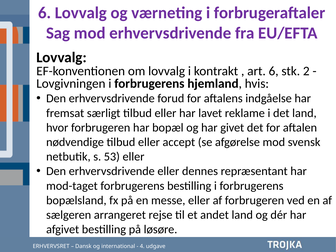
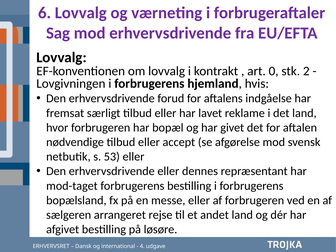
art 6: 6 -> 0
